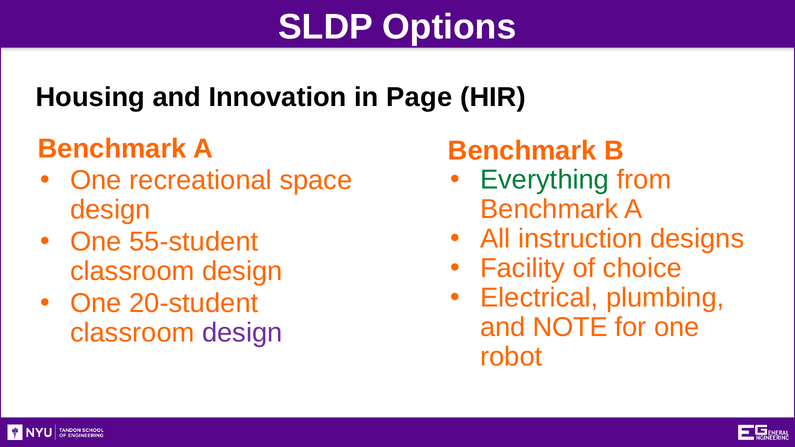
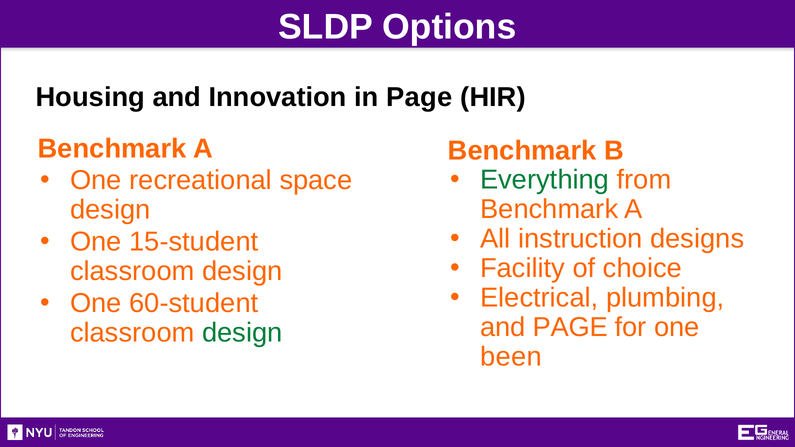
55-student: 55-student -> 15-student
20-student: 20-student -> 60-student
and NOTE: NOTE -> PAGE
design at (242, 333) colour: purple -> green
robot: robot -> been
